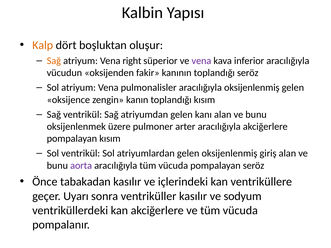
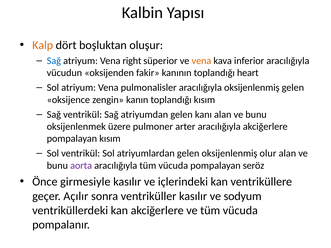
Sağ at (54, 61) colour: orange -> blue
vena at (201, 61) colour: purple -> orange
toplandığı seröz: seröz -> heart
giriş: giriş -> olur
tabakadan: tabakadan -> girmesiyle
Uyarı: Uyarı -> Açılır
